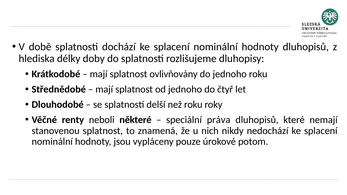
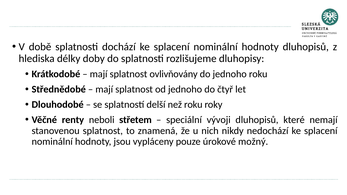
některé: některé -> střetem
práva: práva -> vývoji
potom: potom -> možný
